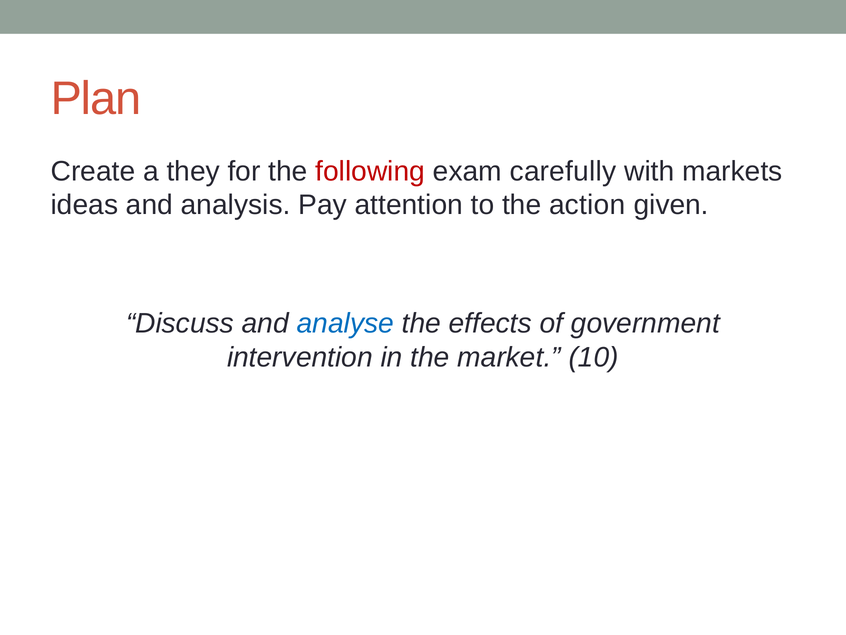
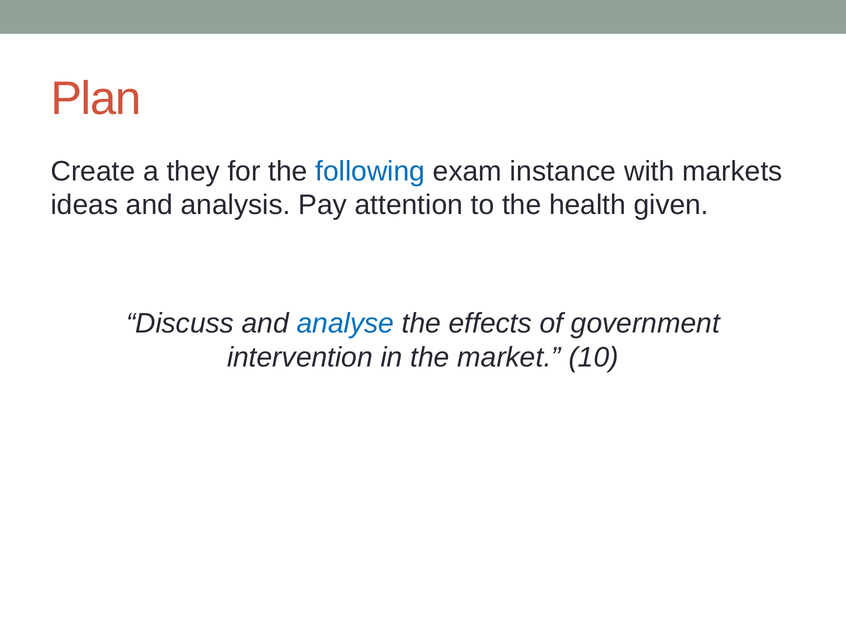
following colour: red -> blue
carefully: carefully -> instance
action: action -> health
